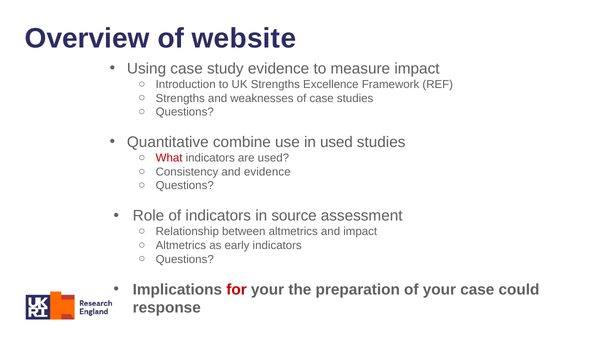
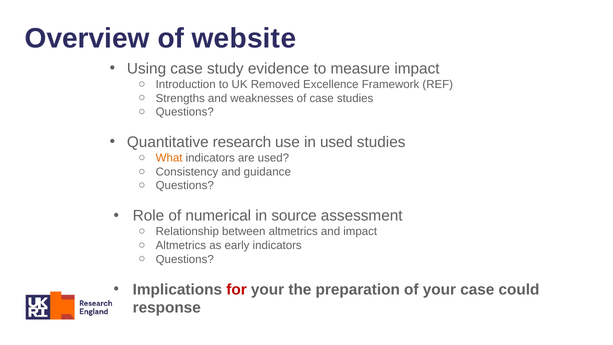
UK Strengths: Strengths -> Removed
combine: combine -> research
What colour: red -> orange
and evidence: evidence -> guidance
of indicators: indicators -> numerical
